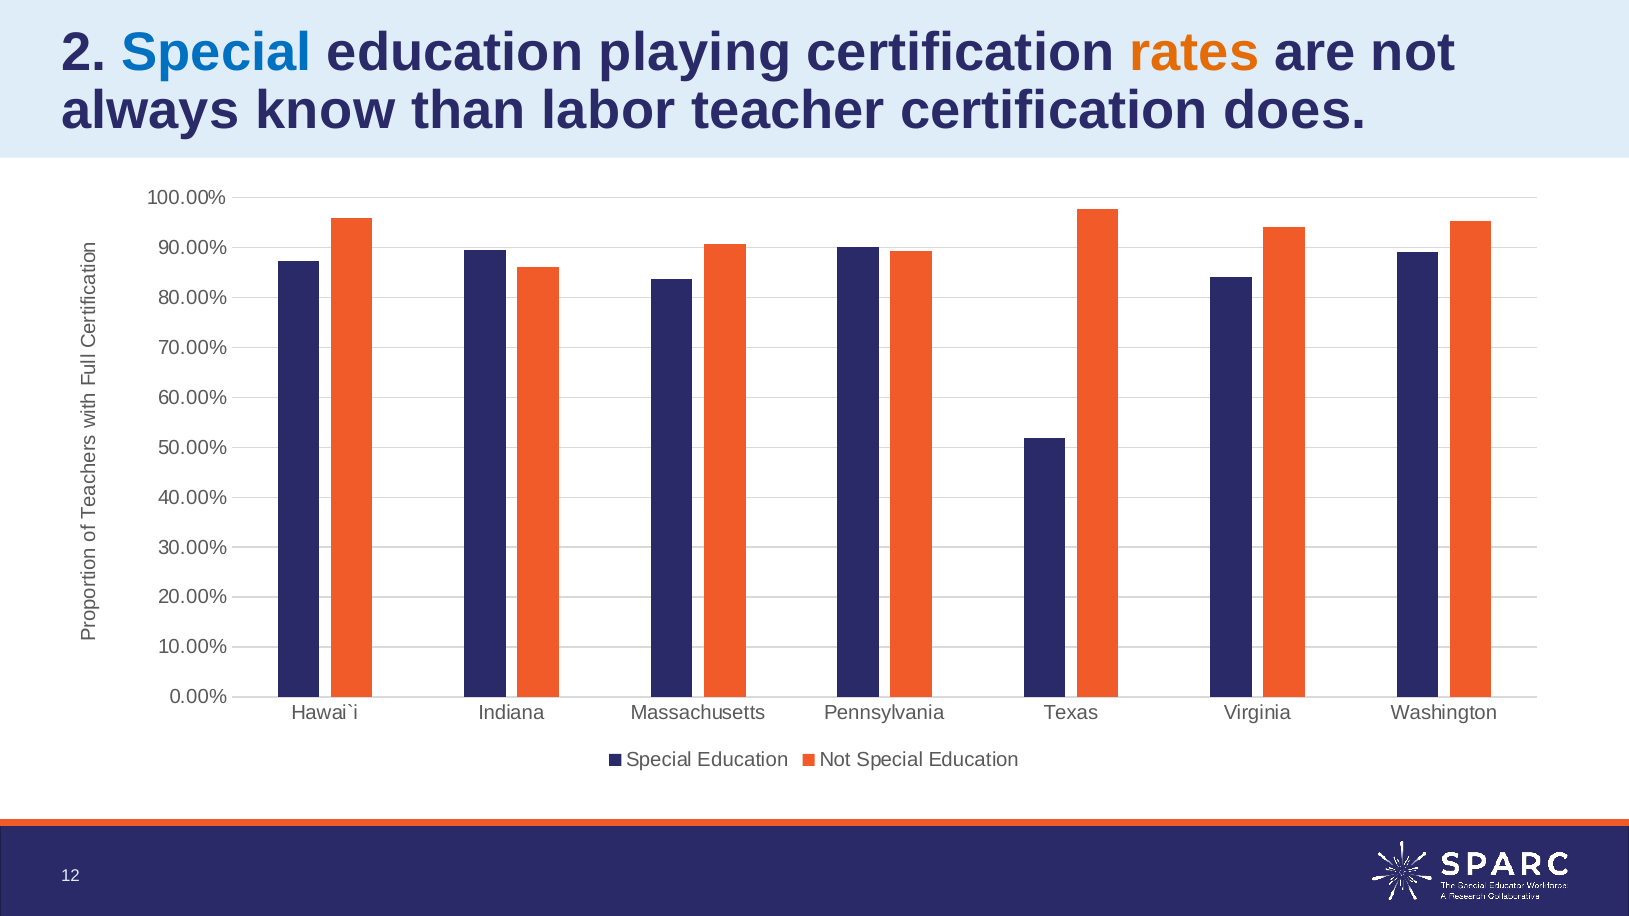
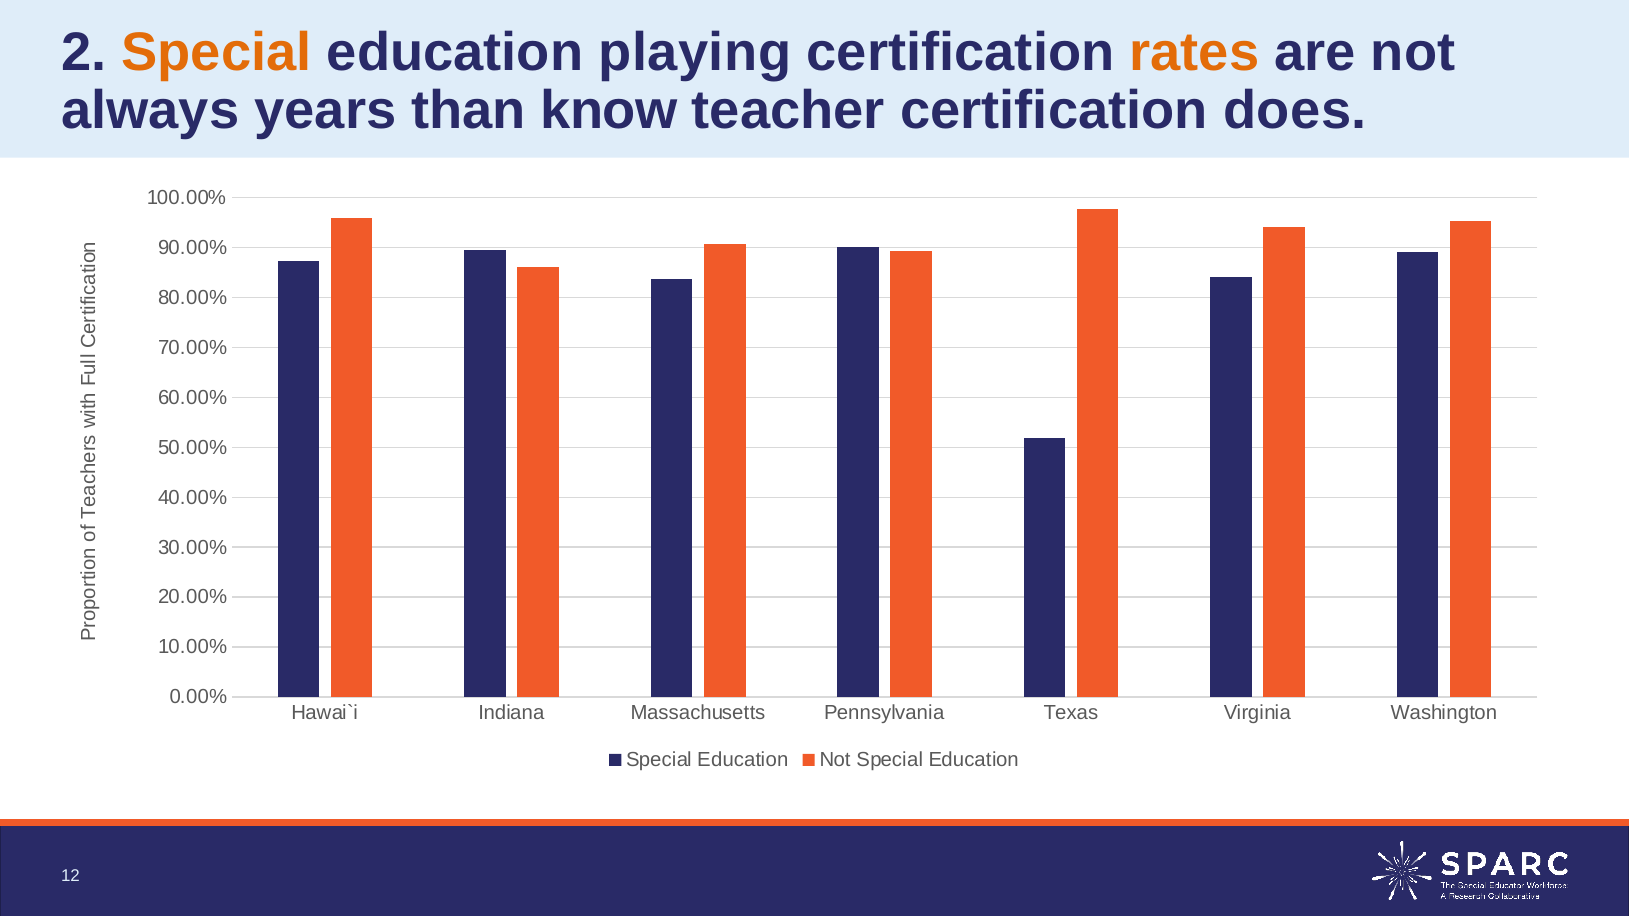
Special at (217, 52) colour: blue -> orange
know: know -> years
labor: labor -> know
